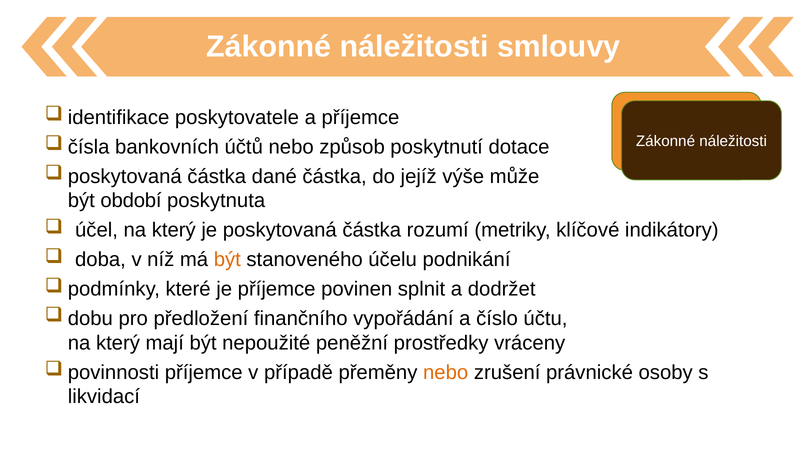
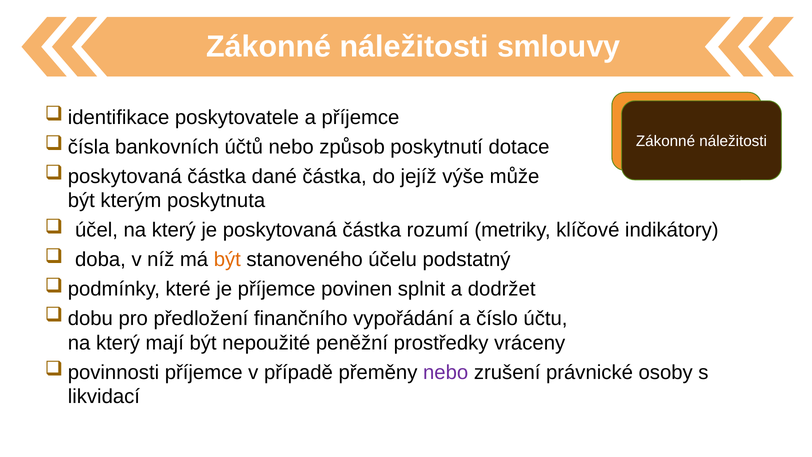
období: období -> kterým
podnikání: podnikání -> podstatný
nebo at (446, 372) colour: orange -> purple
